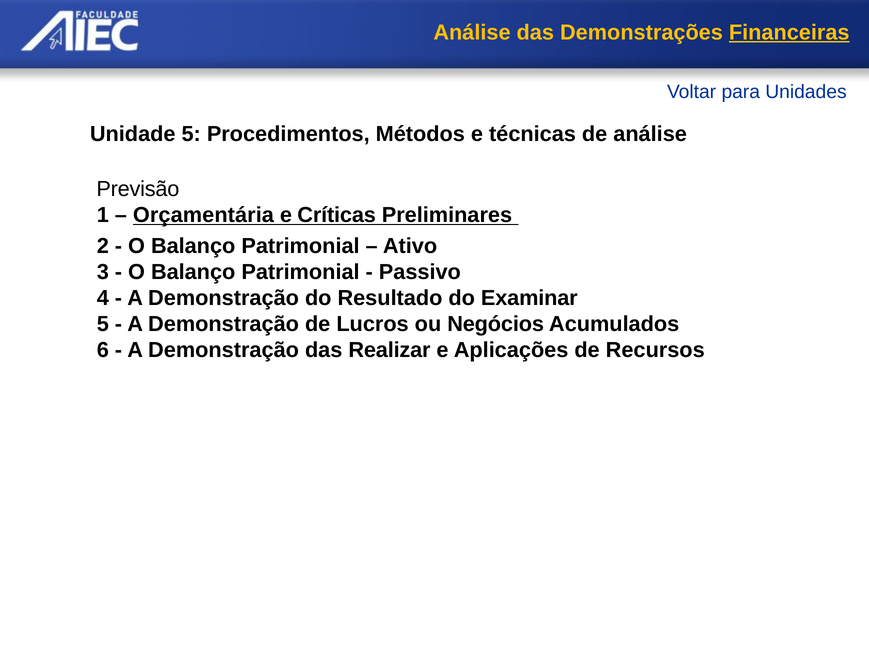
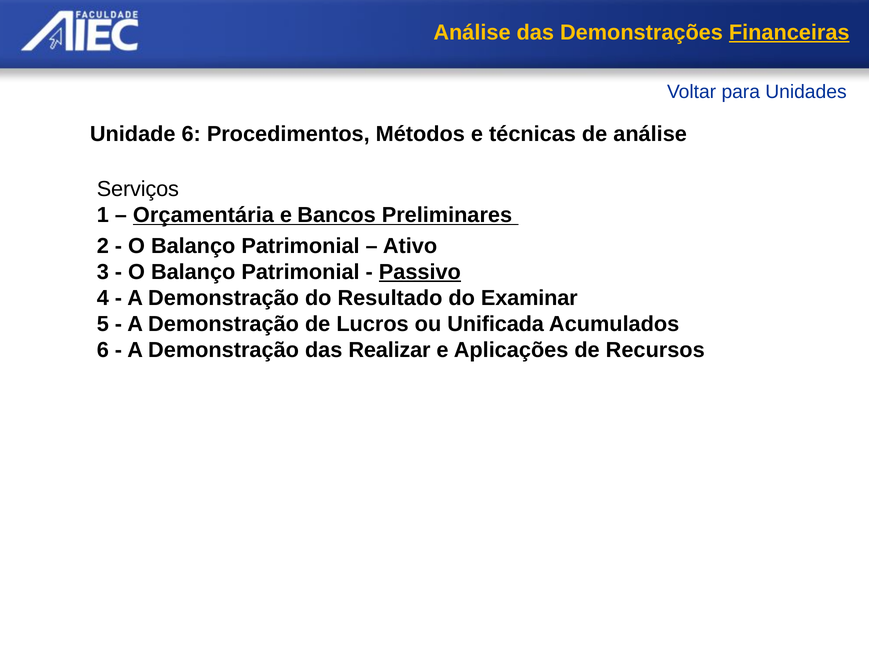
Unidade 5: 5 -> 6
Previsão: Previsão -> Serviços
Críticas: Críticas -> Bancos
Passivo underline: none -> present
Negócios: Negócios -> Unificada
